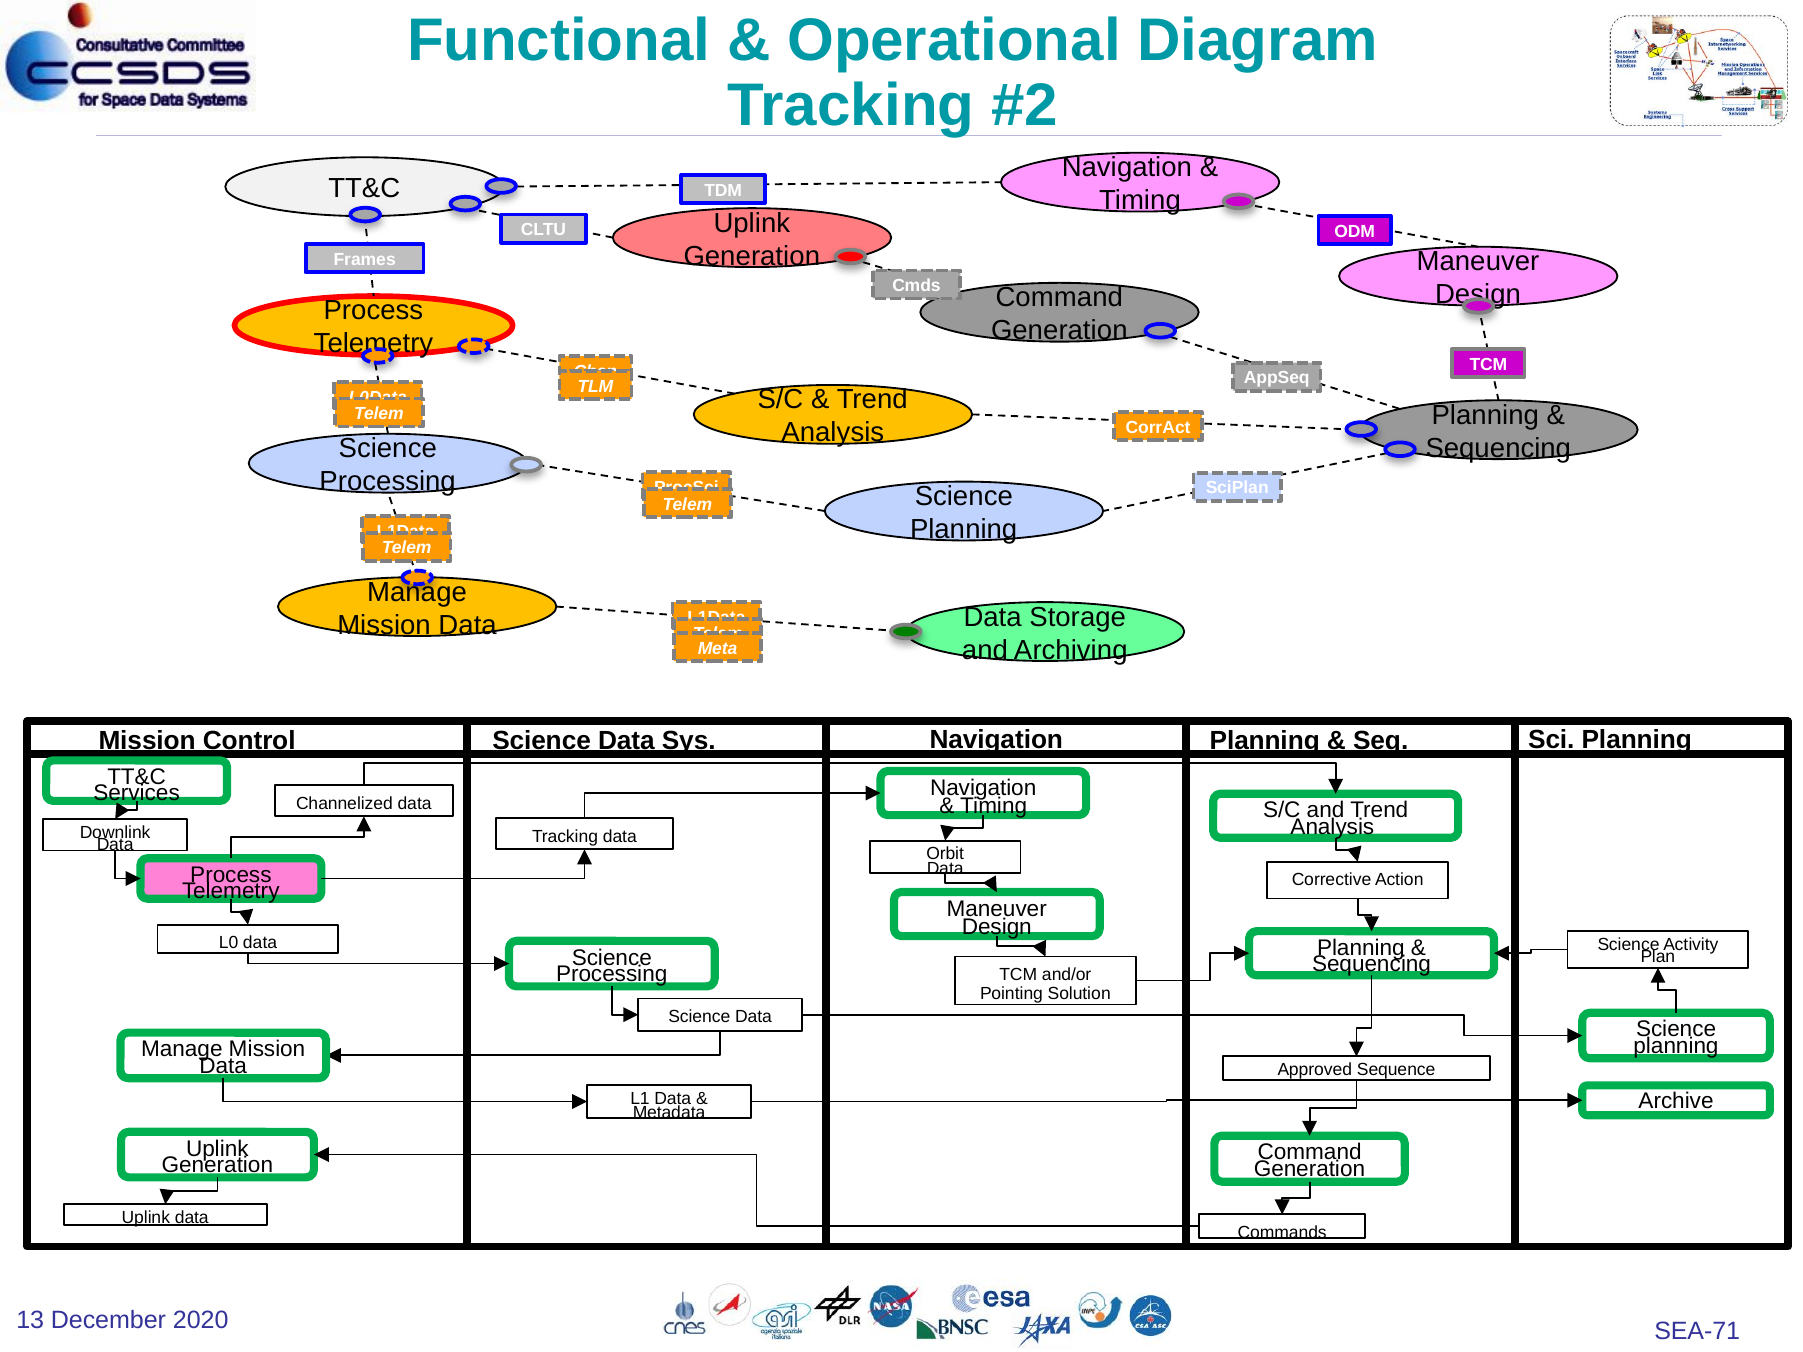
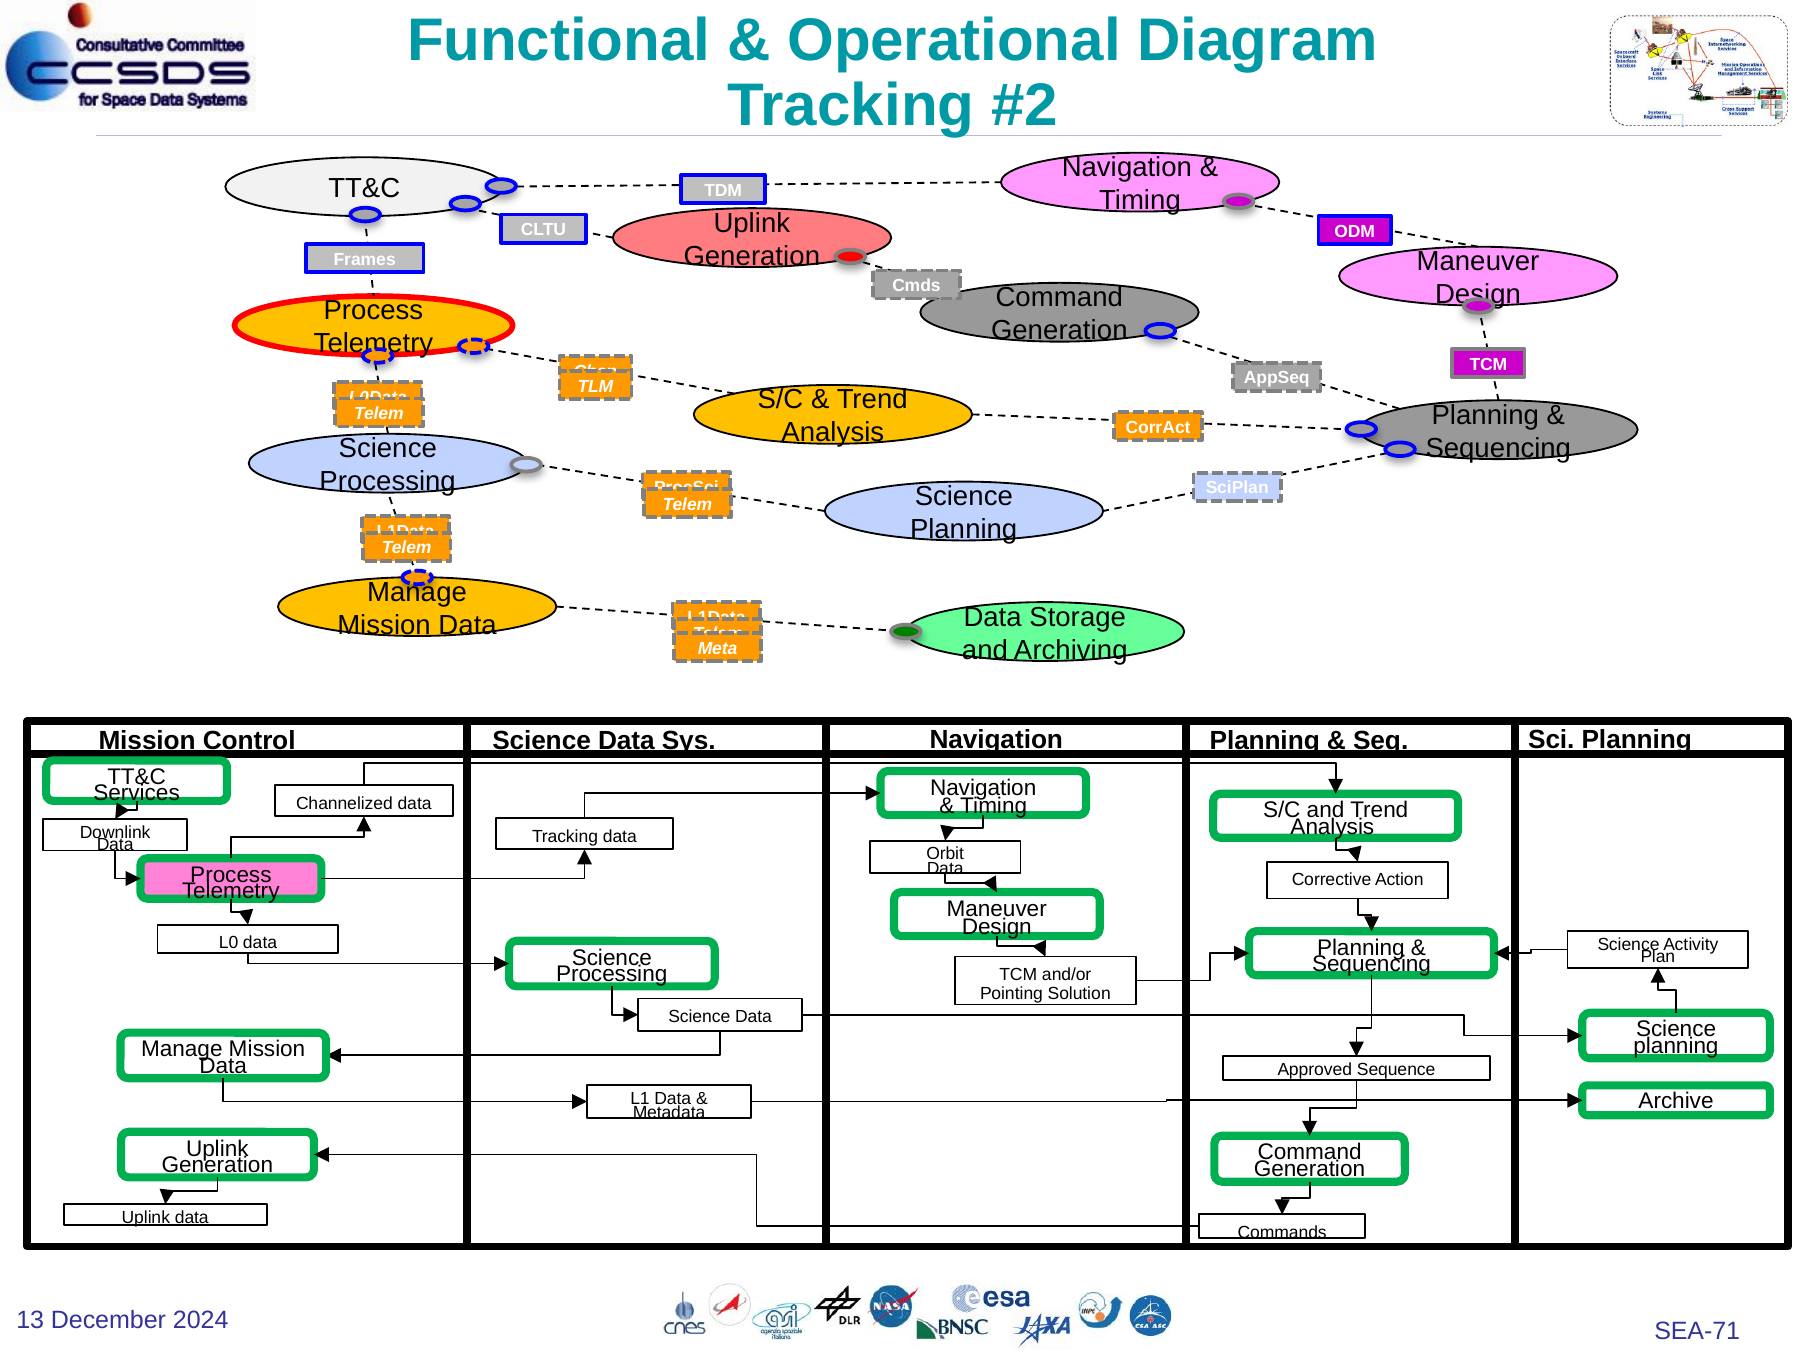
2020: 2020 -> 2024
